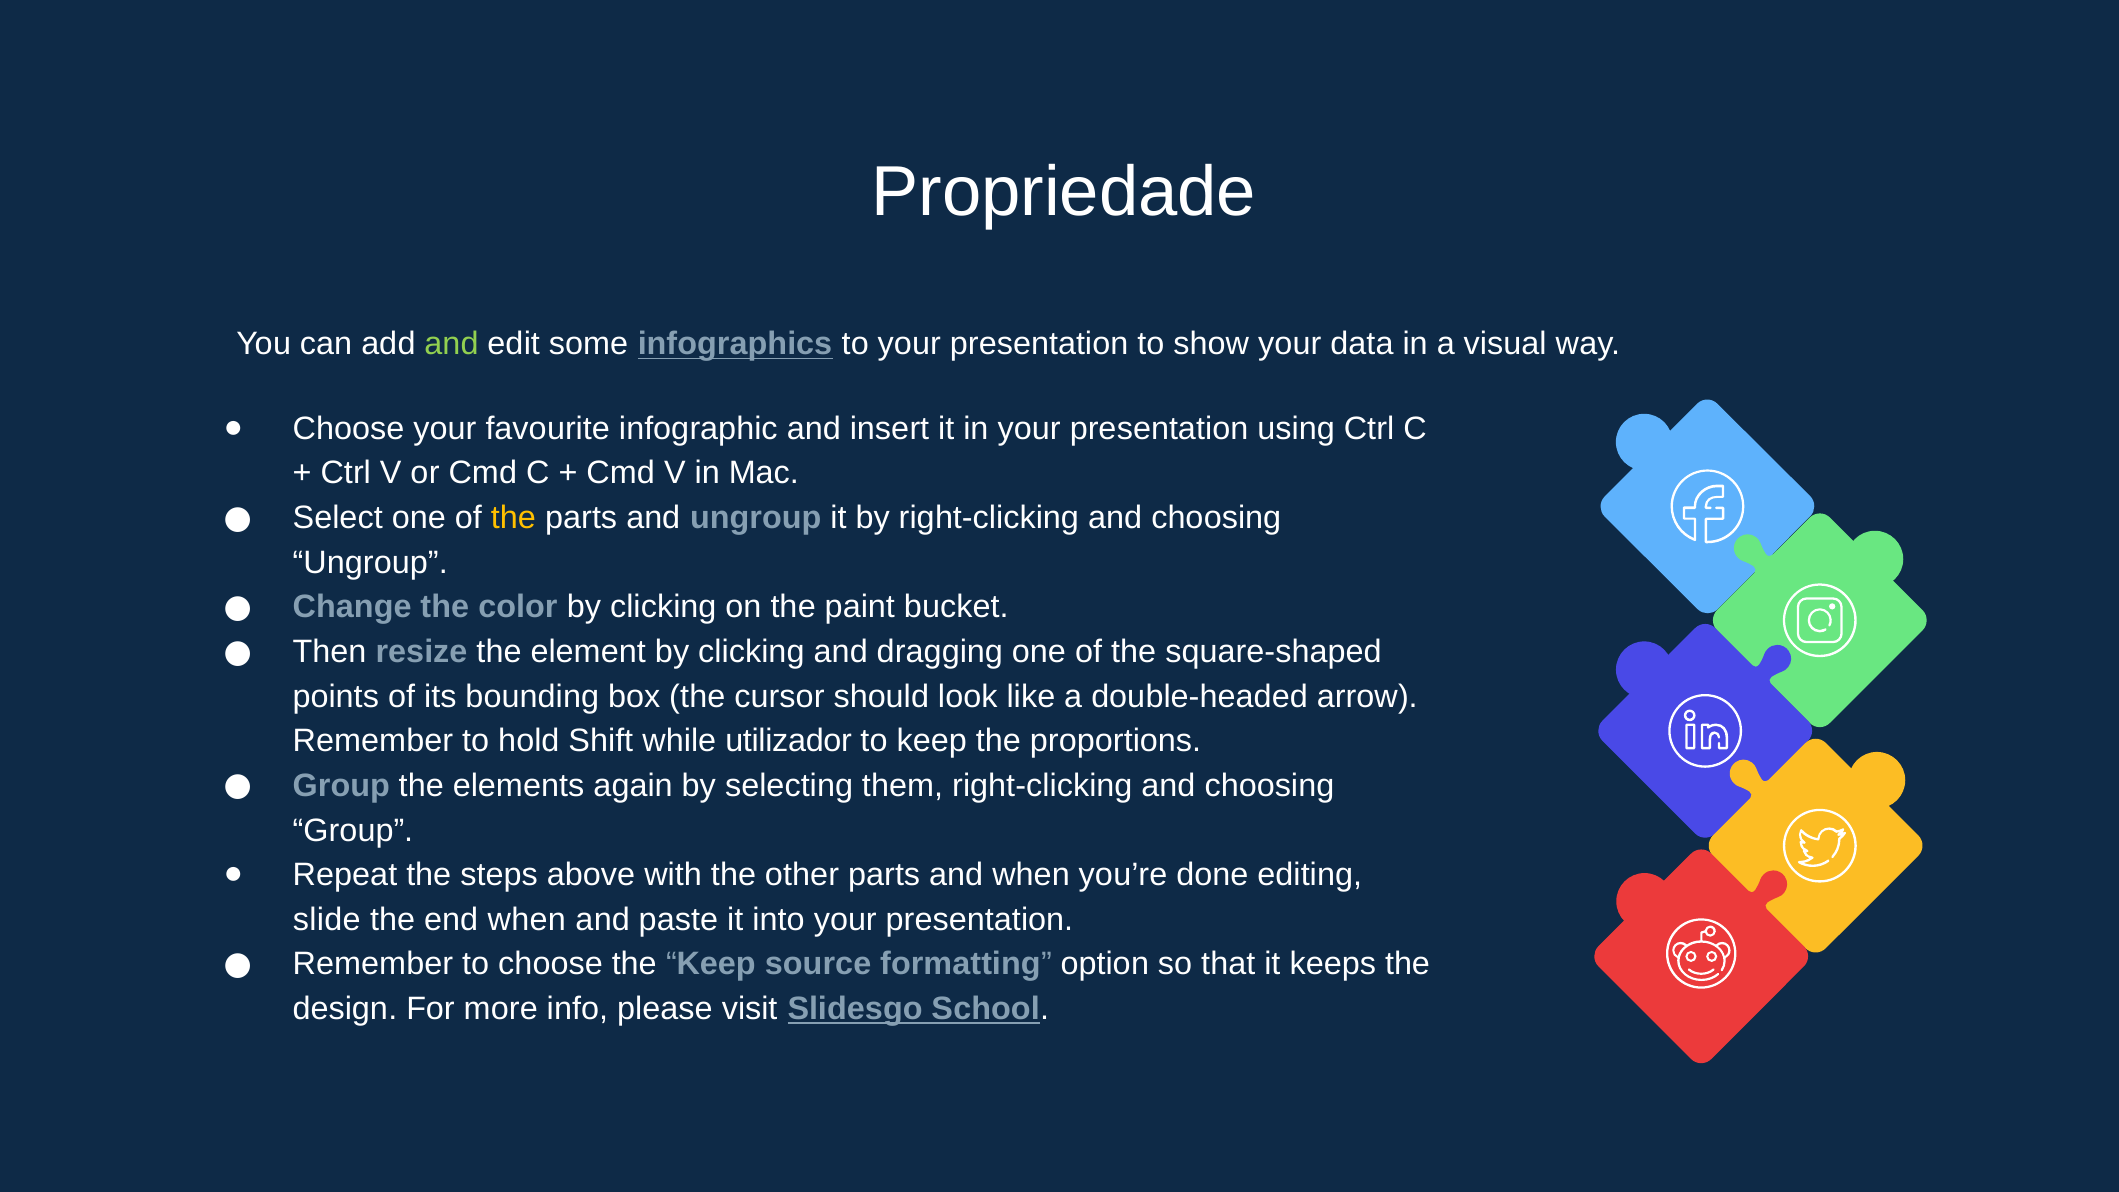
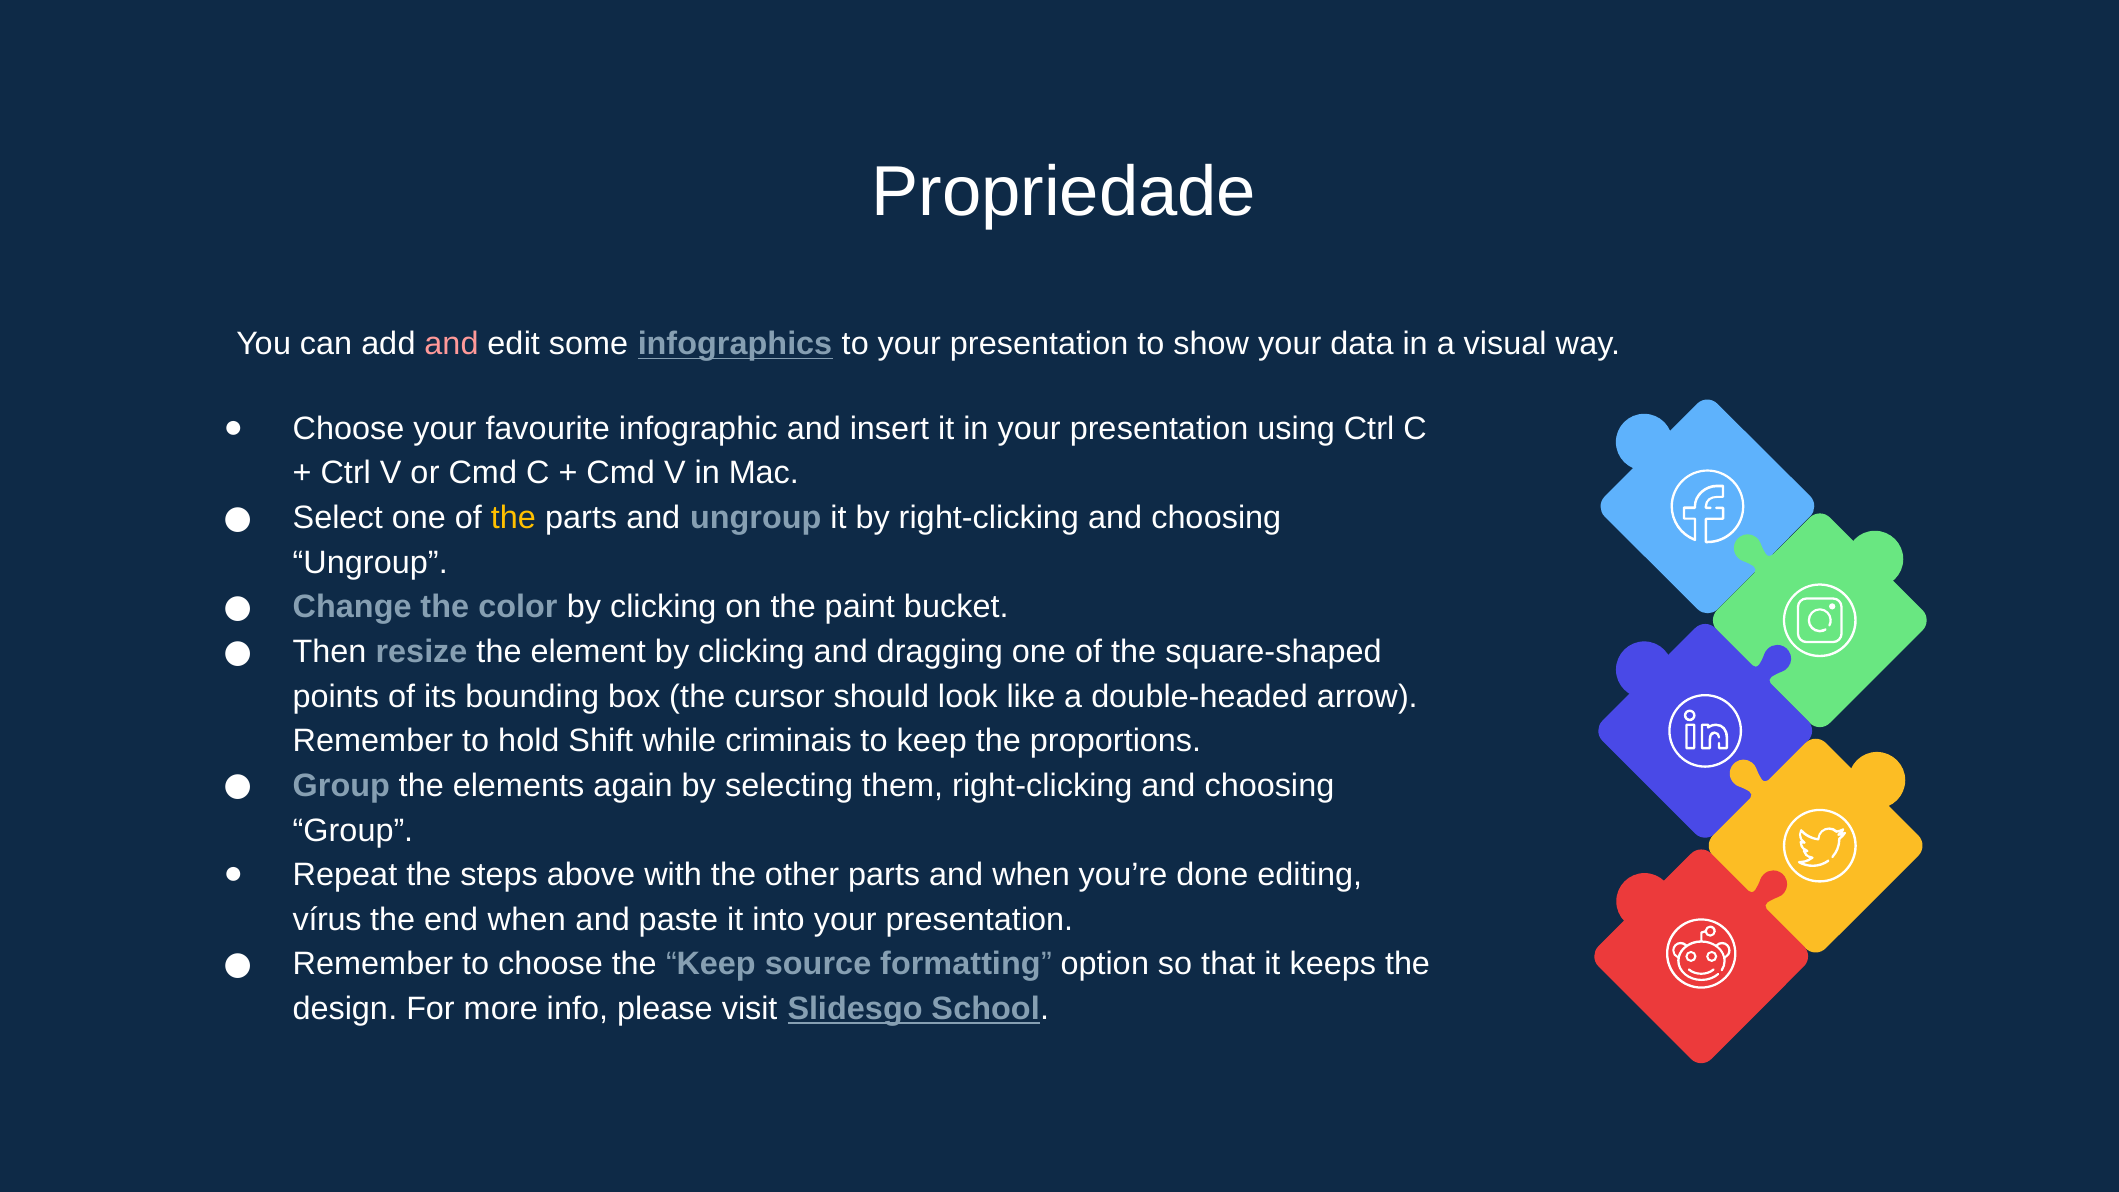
and at (451, 344) colour: light green -> pink
utilizador: utilizador -> criminais
slide: slide -> vírus
